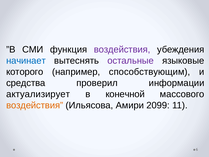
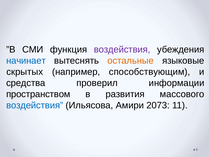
остальные colour: purple -> orange
которого: которого -> скрытых
актуализирует: актуализирует -> пространством
конечной: конечной -> развития
воздействия at (35, 105) colour: orange -> blue
2099: 2099 -> 2073
